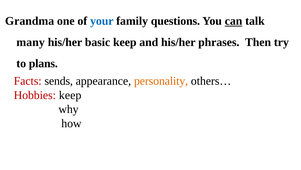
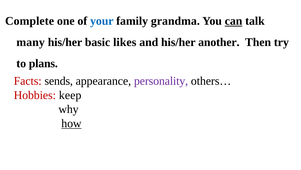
Grandma: Grandma -> Complete
questions: questions -> grandma
basic keep: keep -> likes
phrases: phrases -> another
personality colour: orange -> purple
how underline: none -> present
